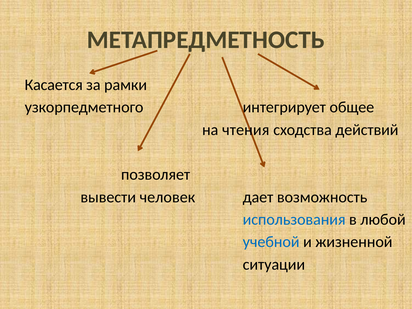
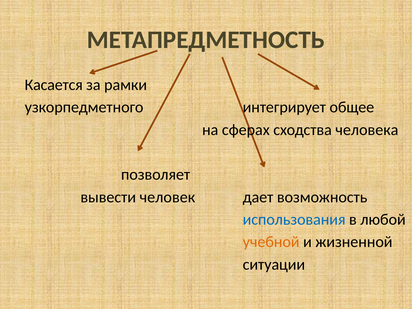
чтения: чтения -> сферах
действий: действий -> человека
учебной colour: blue -> orange
